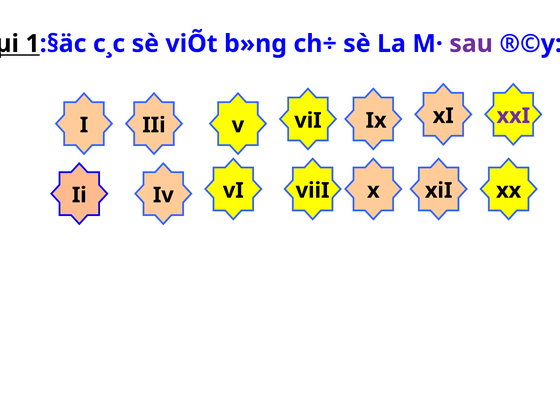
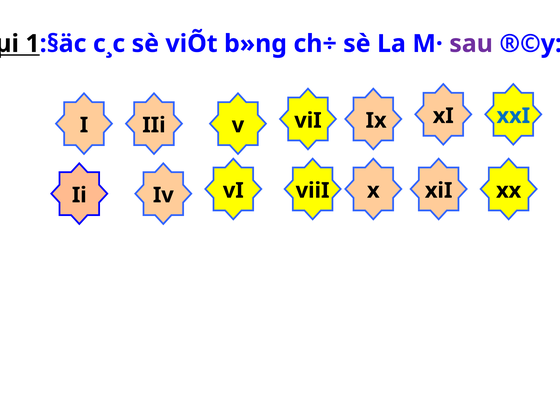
xxI colour: purple -> blue
